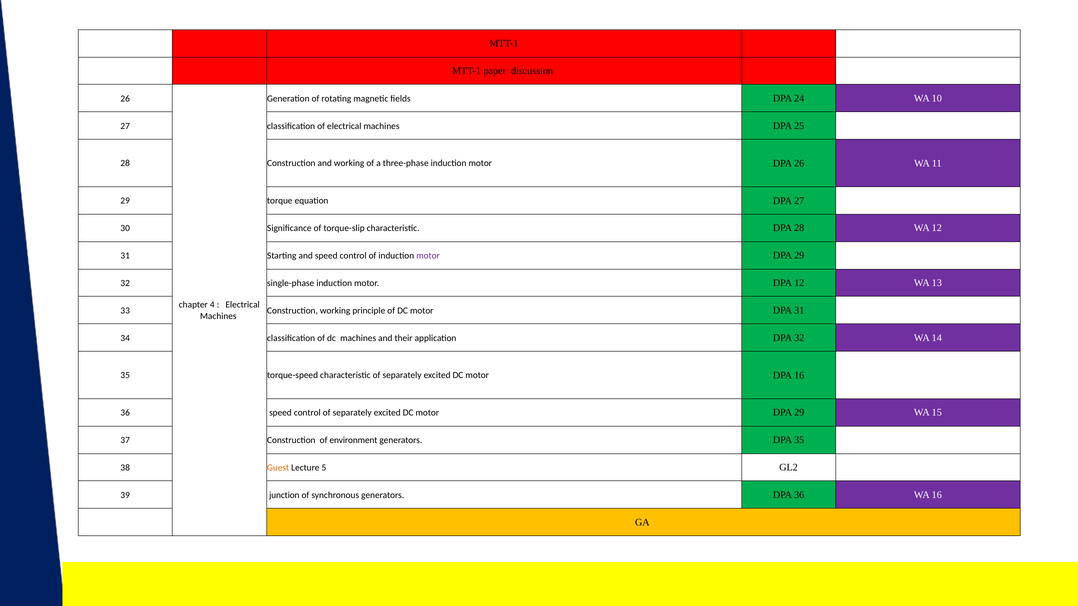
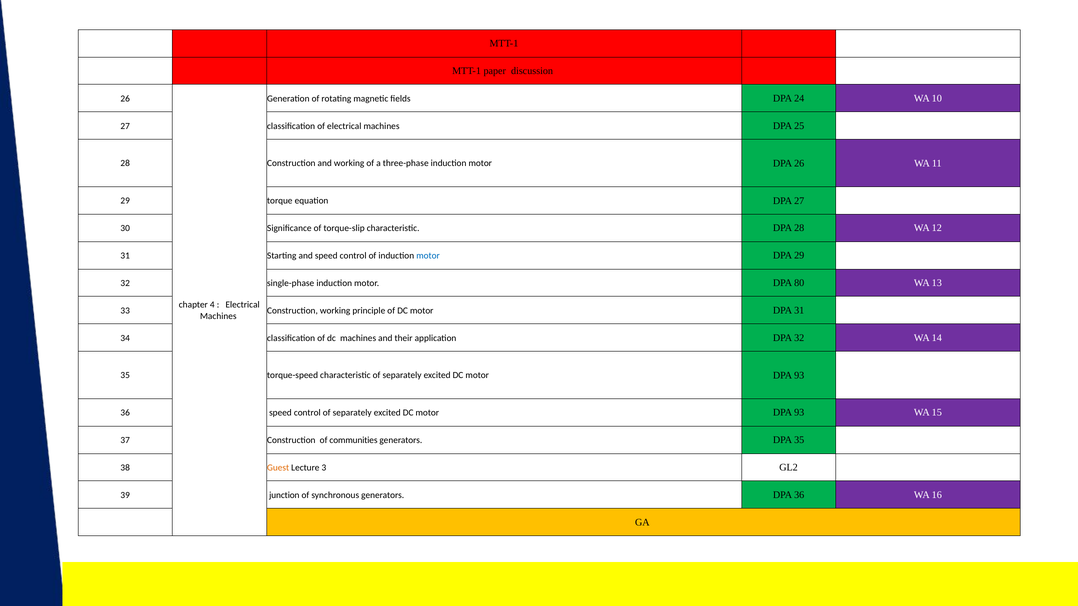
motor at (428, 256) colour: purple -> blue
DPA 12: 12 -> 80
16 at (799, 375): 16 -> 93
29 at (799, 413): 29 -> 93
environment: environment -> communities
5: 5 -> 3
